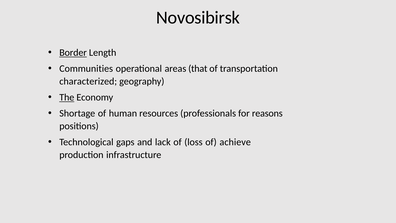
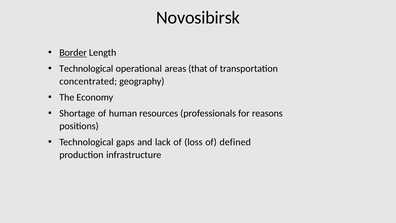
Communities at (86, 69): Communities -> Technological
characterized: characterized -> concentrated
The underline: present -> none
achieve: achieve -> defined
